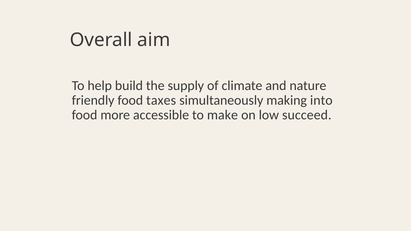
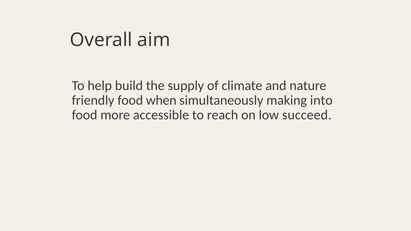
taxes: taxes -> when
make: make -> reach
